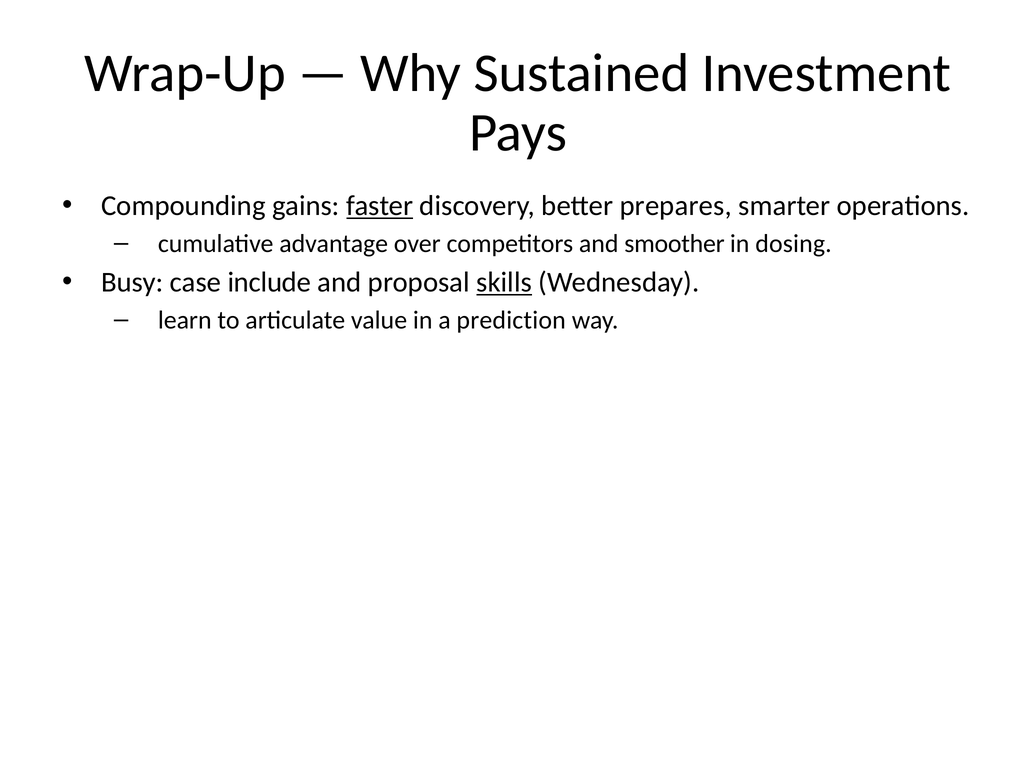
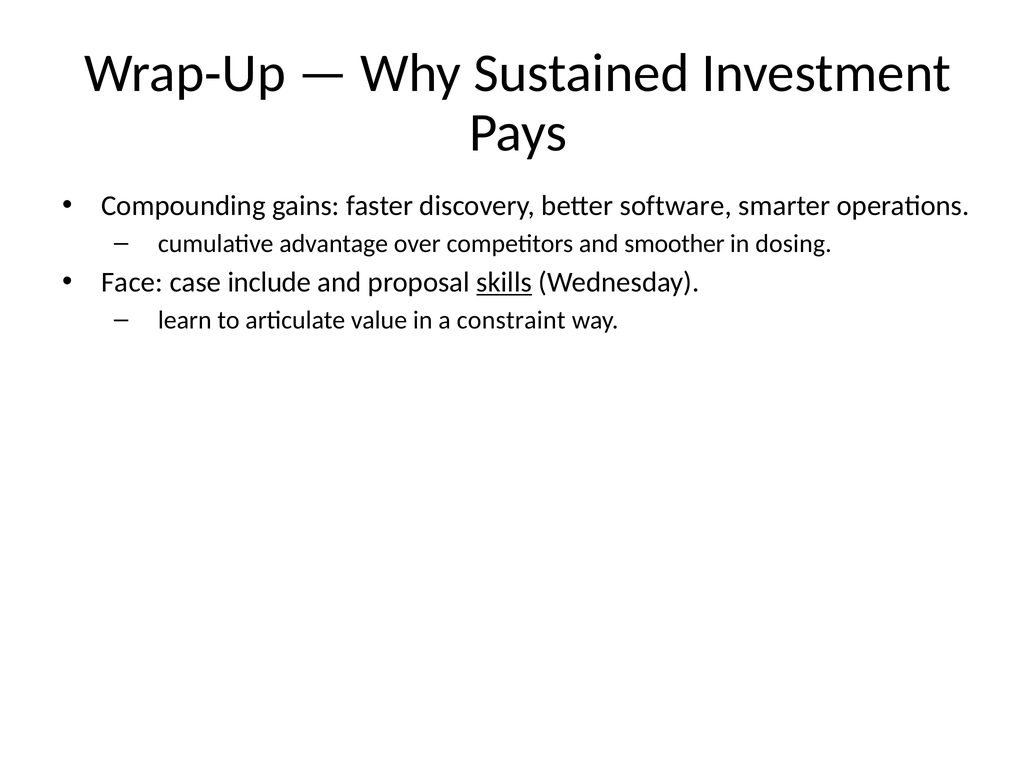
faster underline: present -> none
prepares: prepares -> software
Busy: Busy -> Face
prediction: prediction -> constraint
